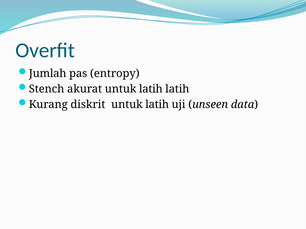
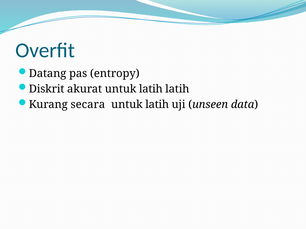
Jumlah: Jumlah -> Datang
Stench: Stench -> Diskrit
diskrit: diskrit -> secara
